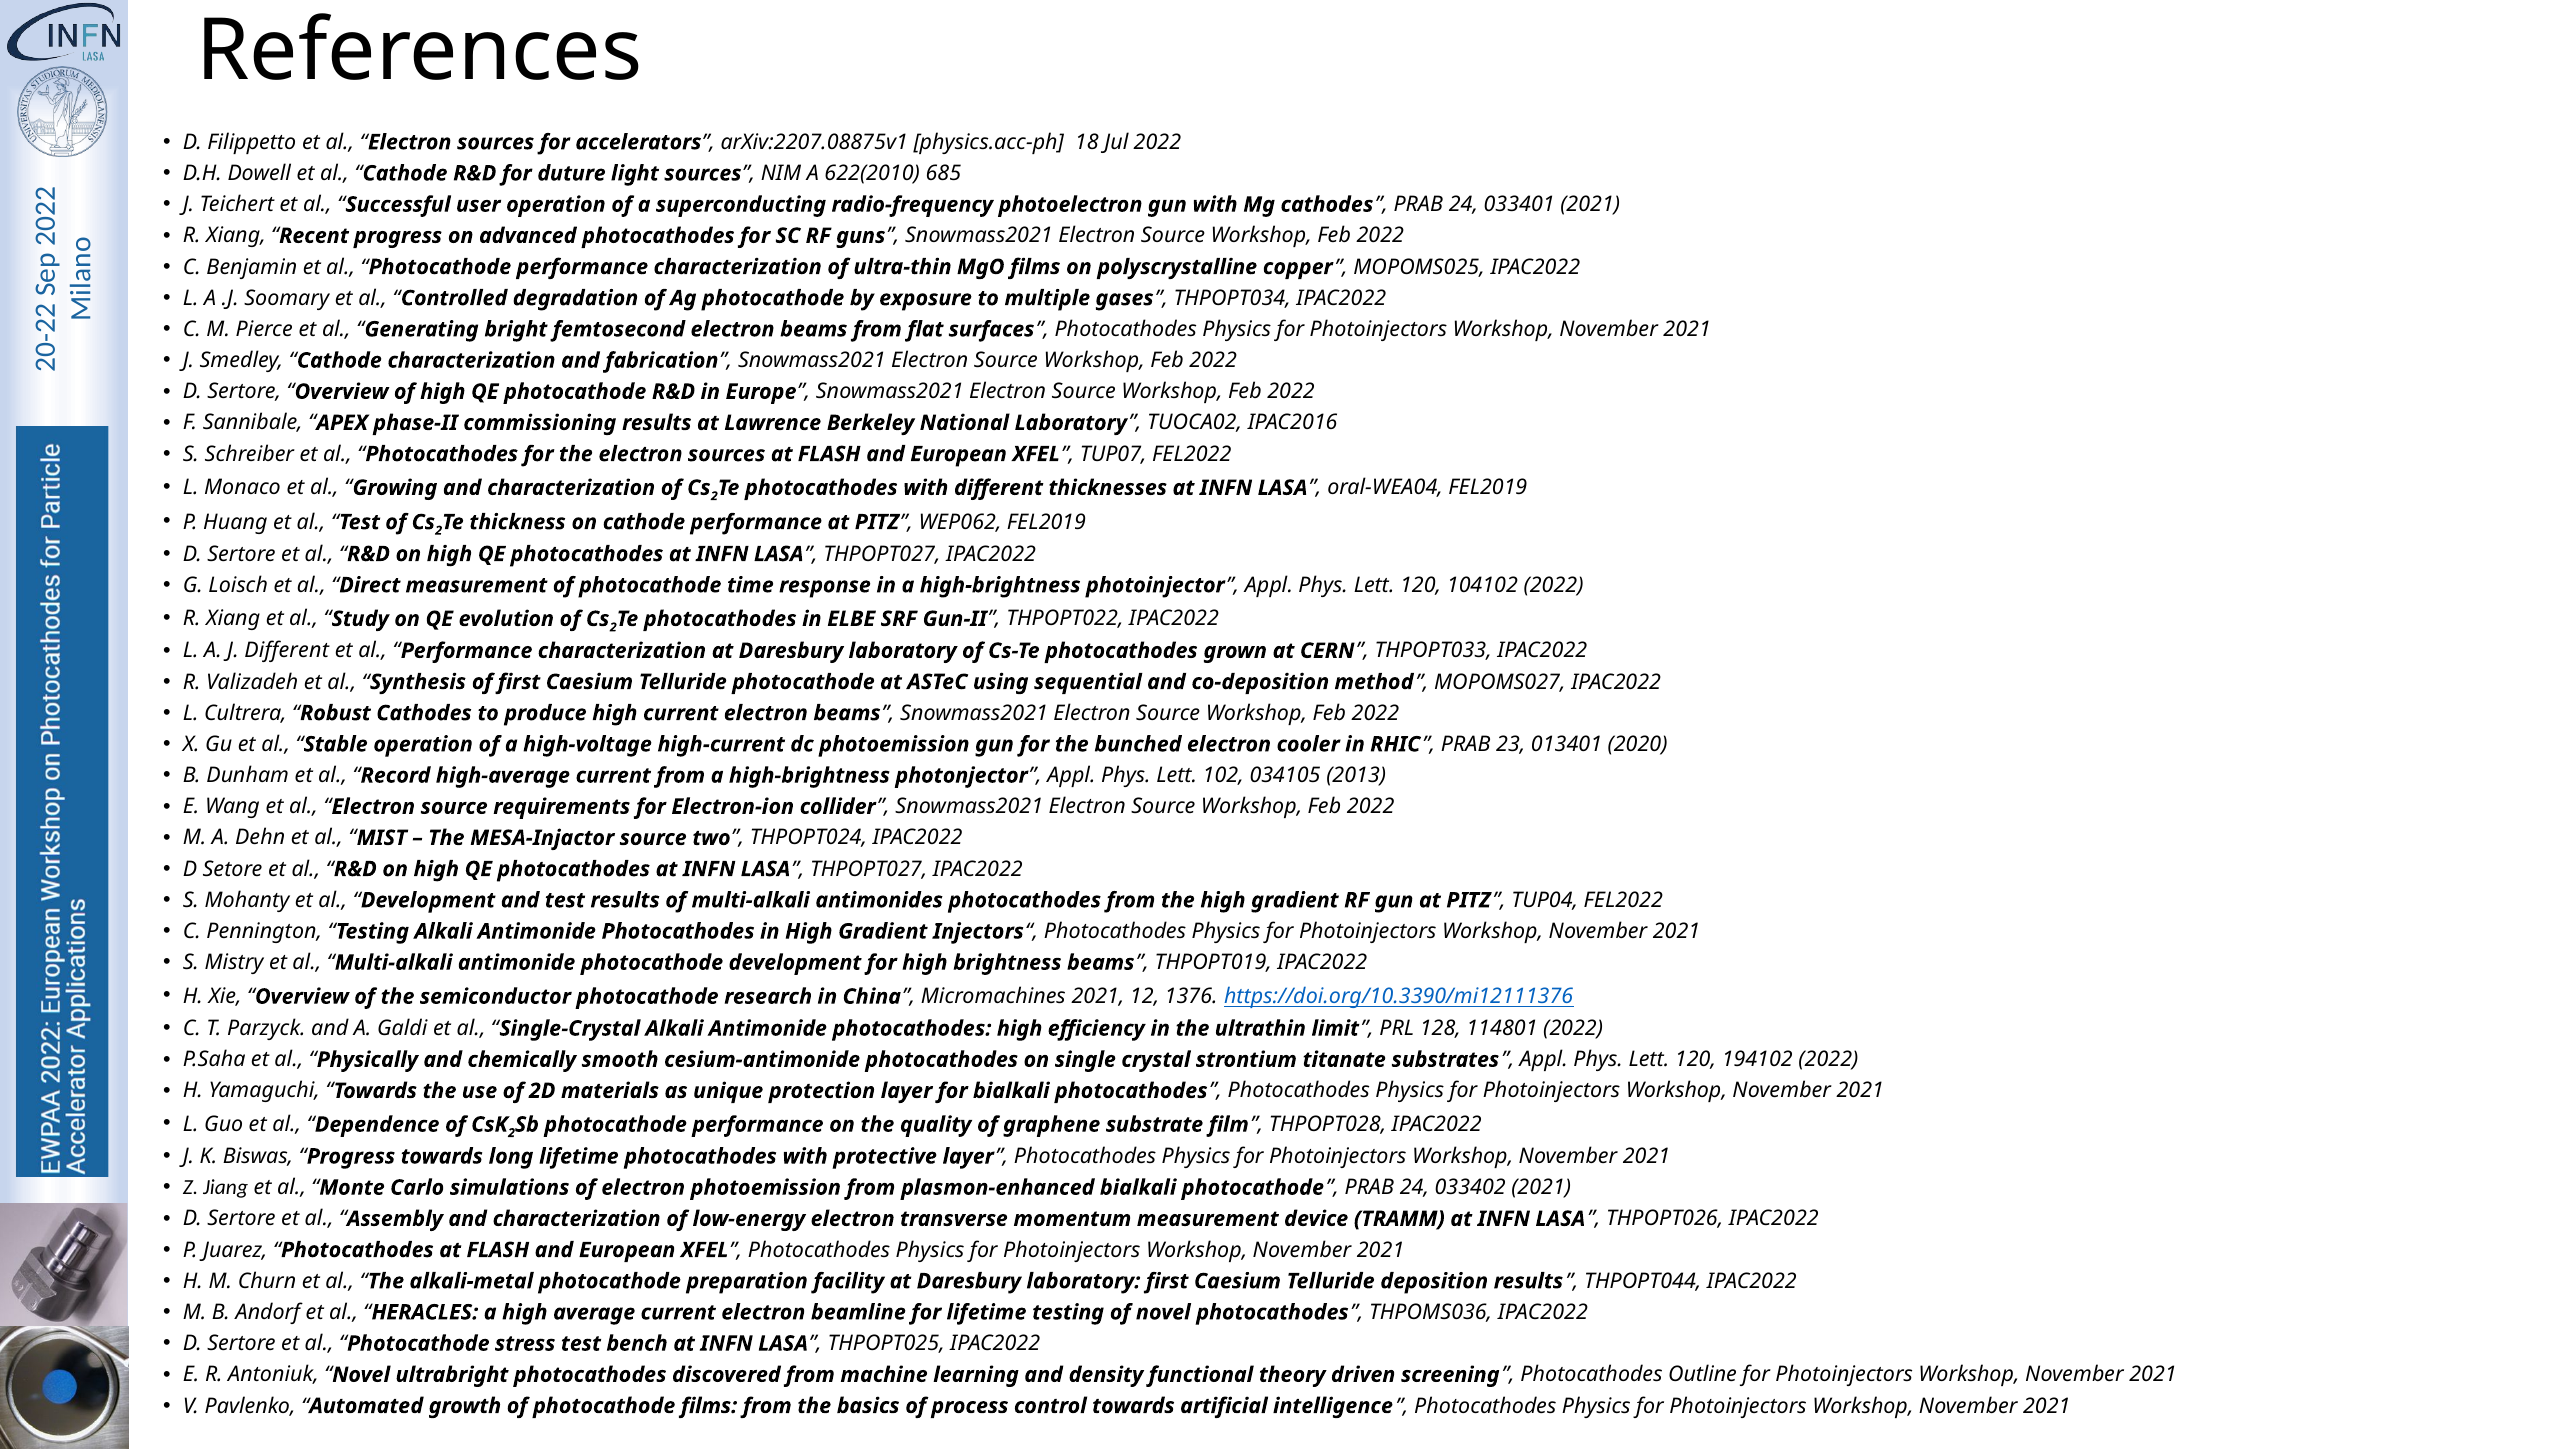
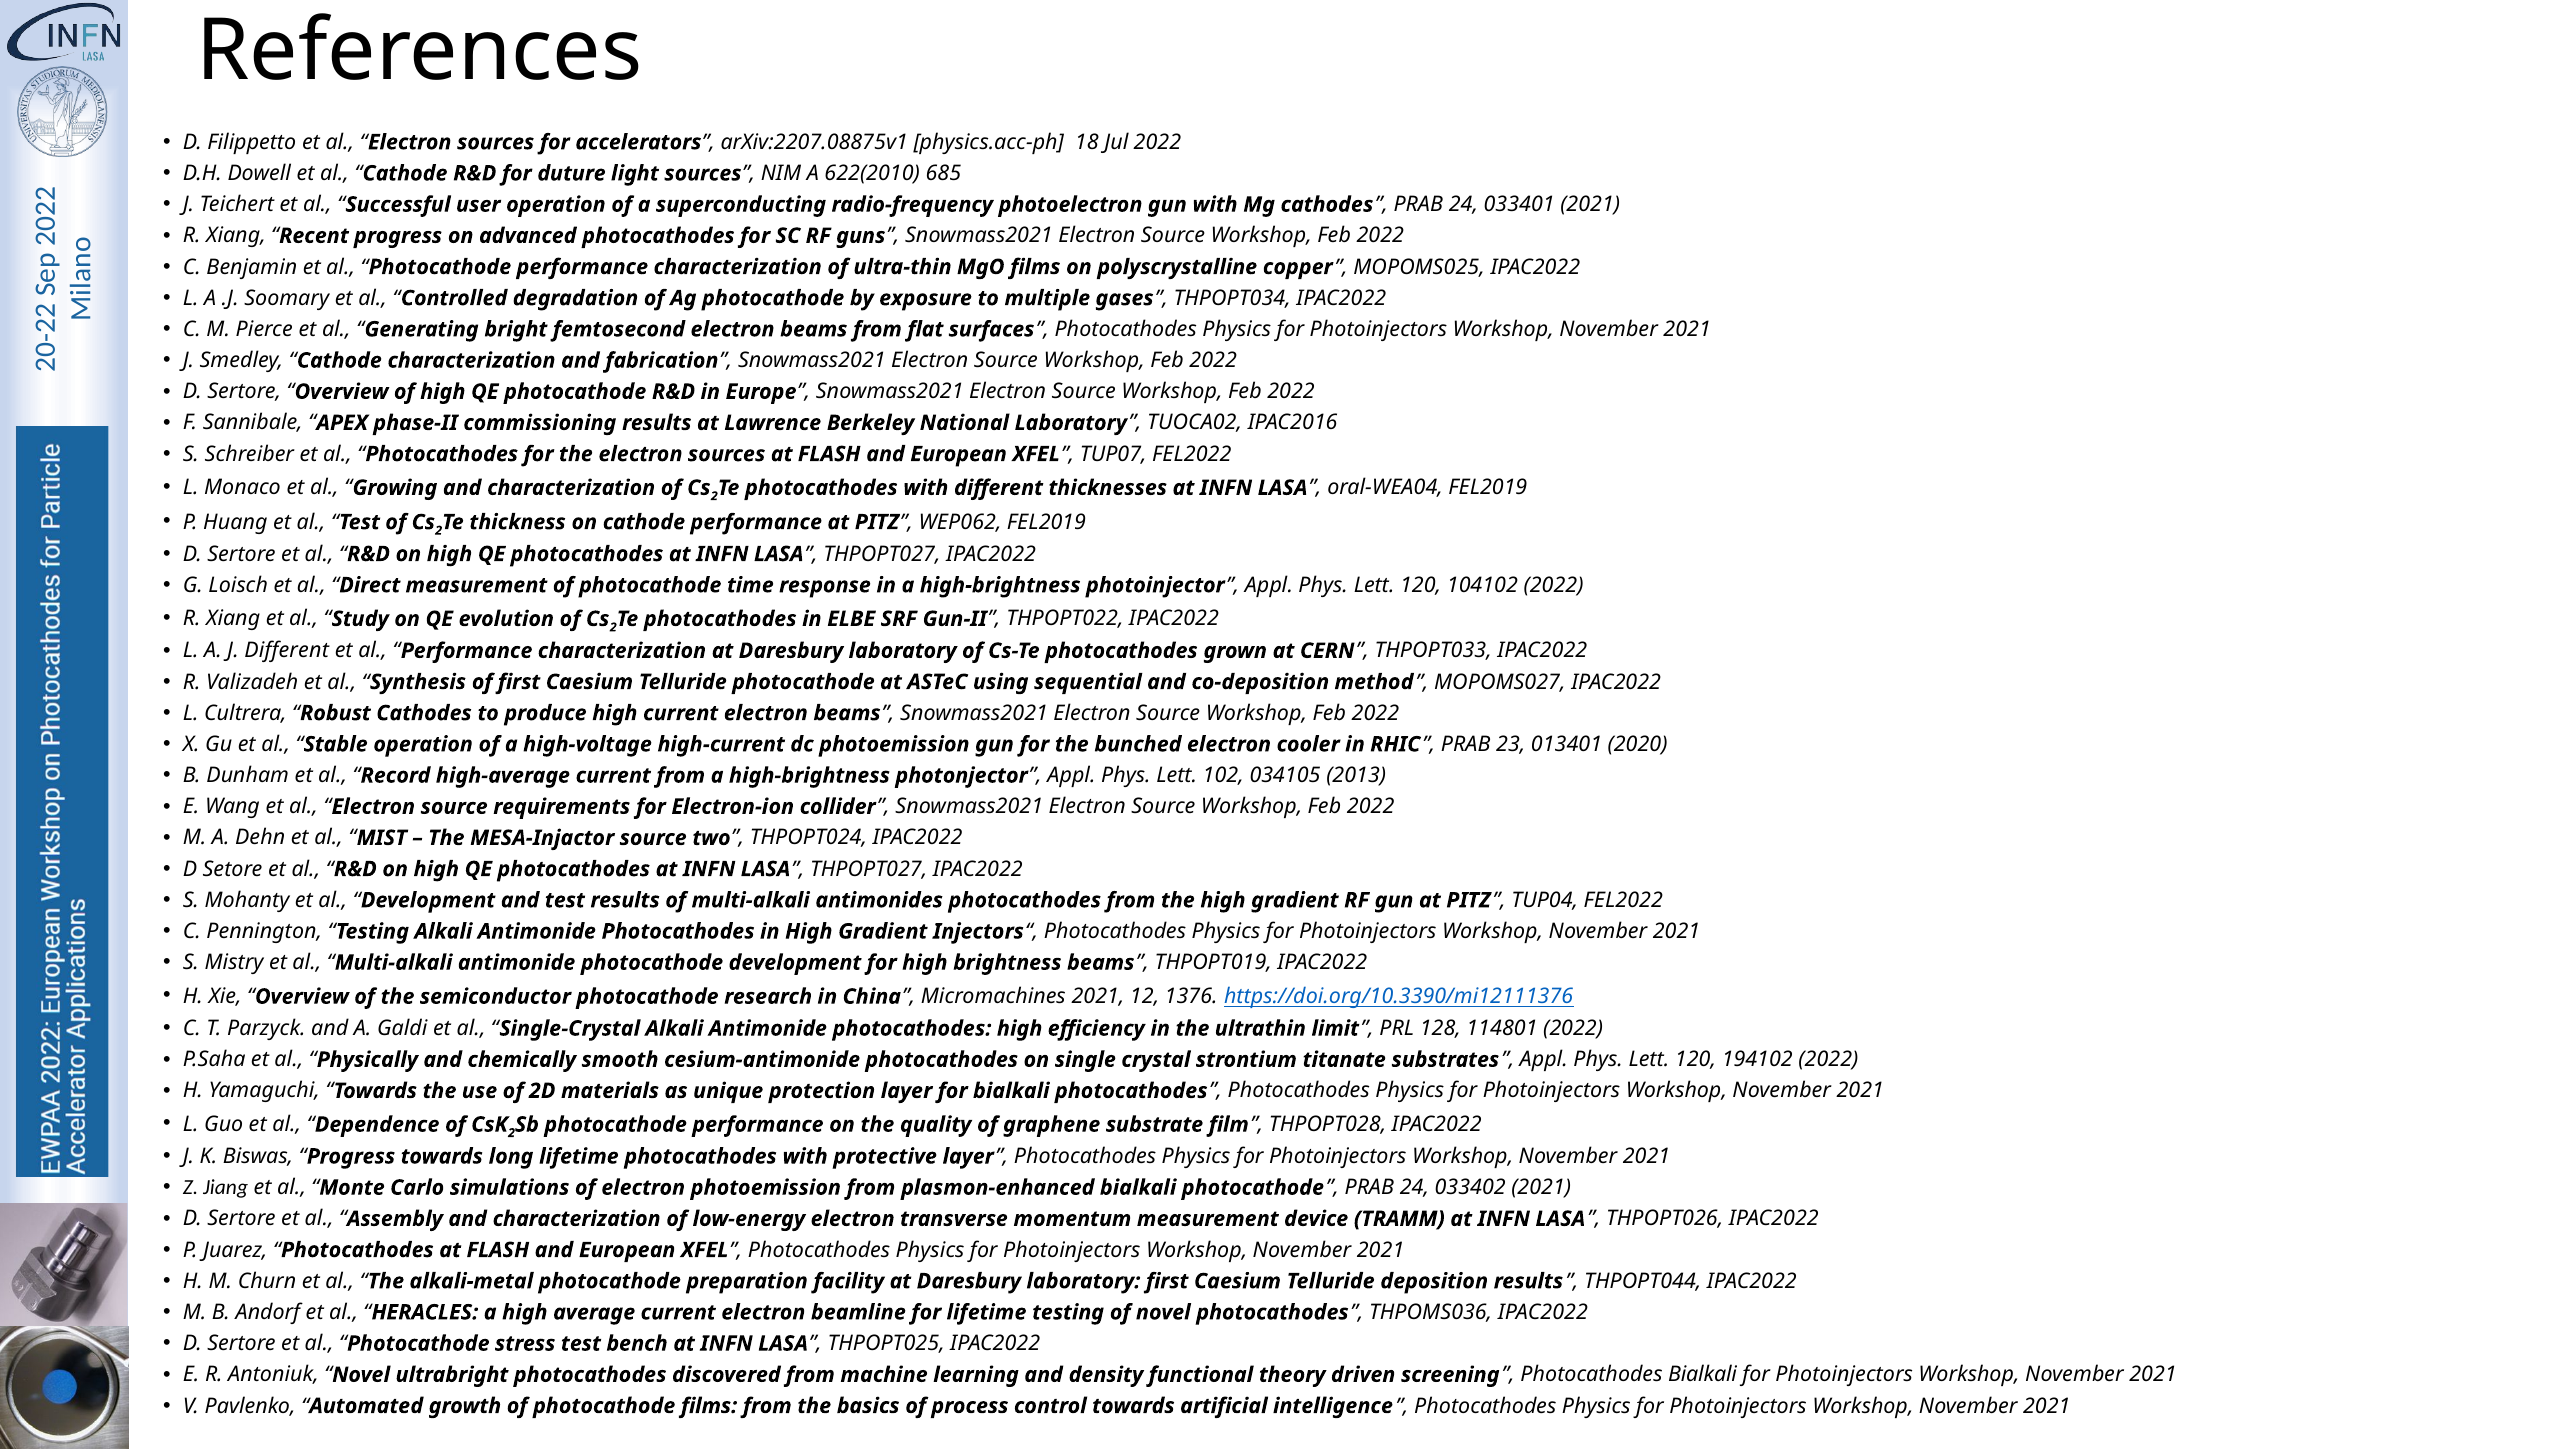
Photocathodes Outline: Outline -> Bialkali
